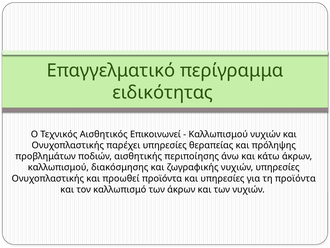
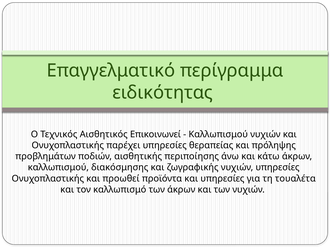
τη προϊόντα: προϊόντα -> τουαλέτα
